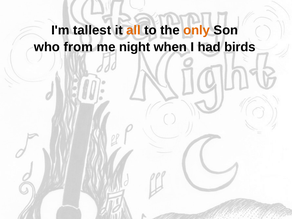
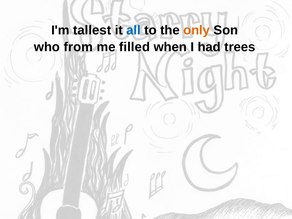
all colour: orange -> blue
night: night -> filled
birds: birds -> trees
